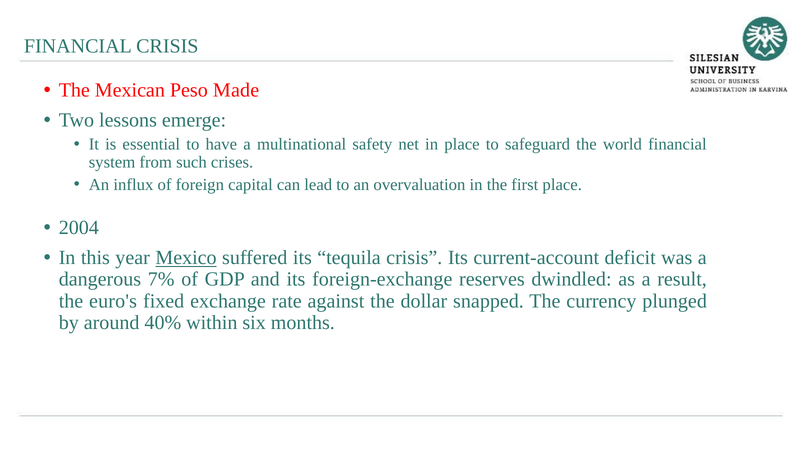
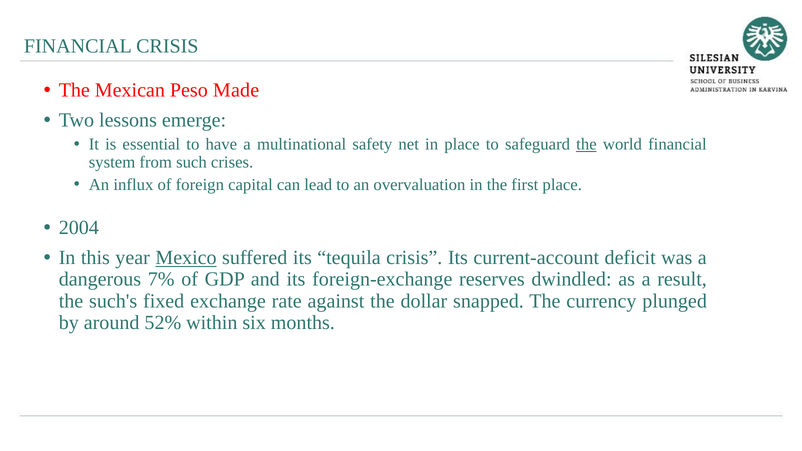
the at (586, 144) underline: none -> present
euro's: euro's -> such's
40%: 40% -> 52%
